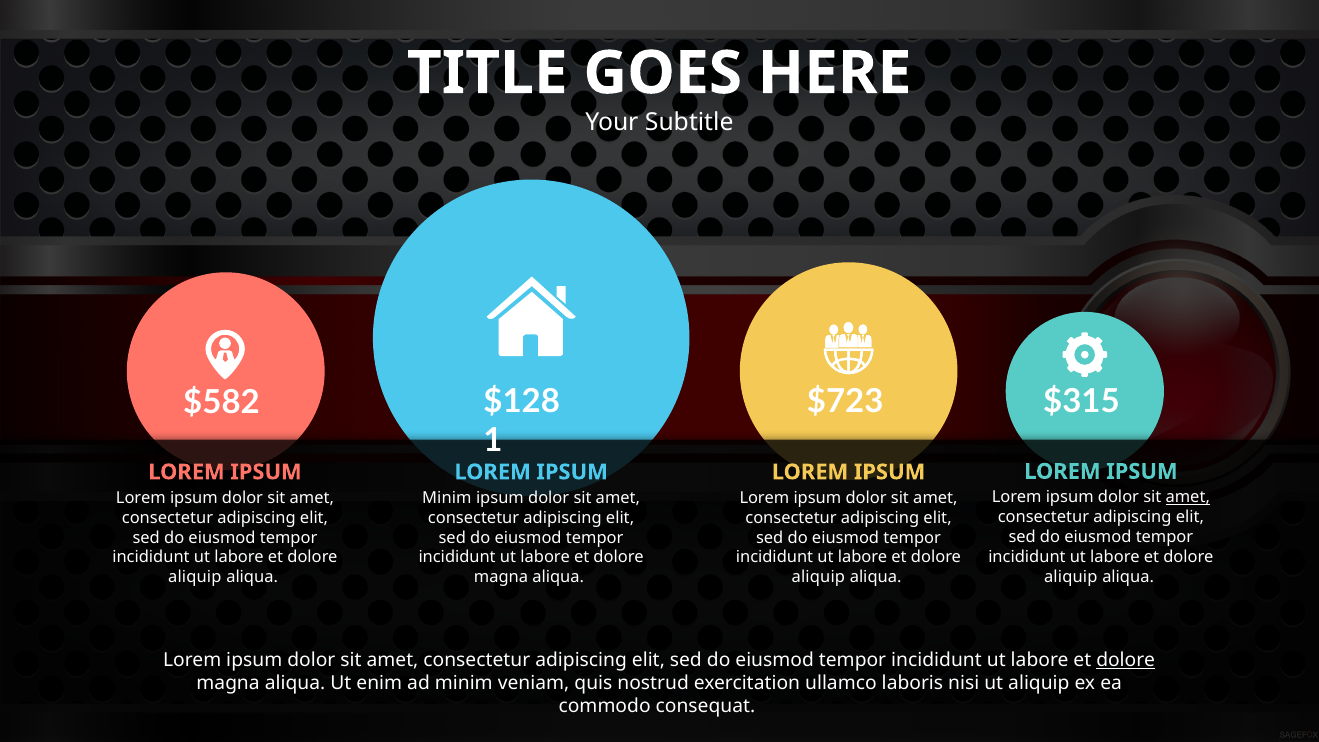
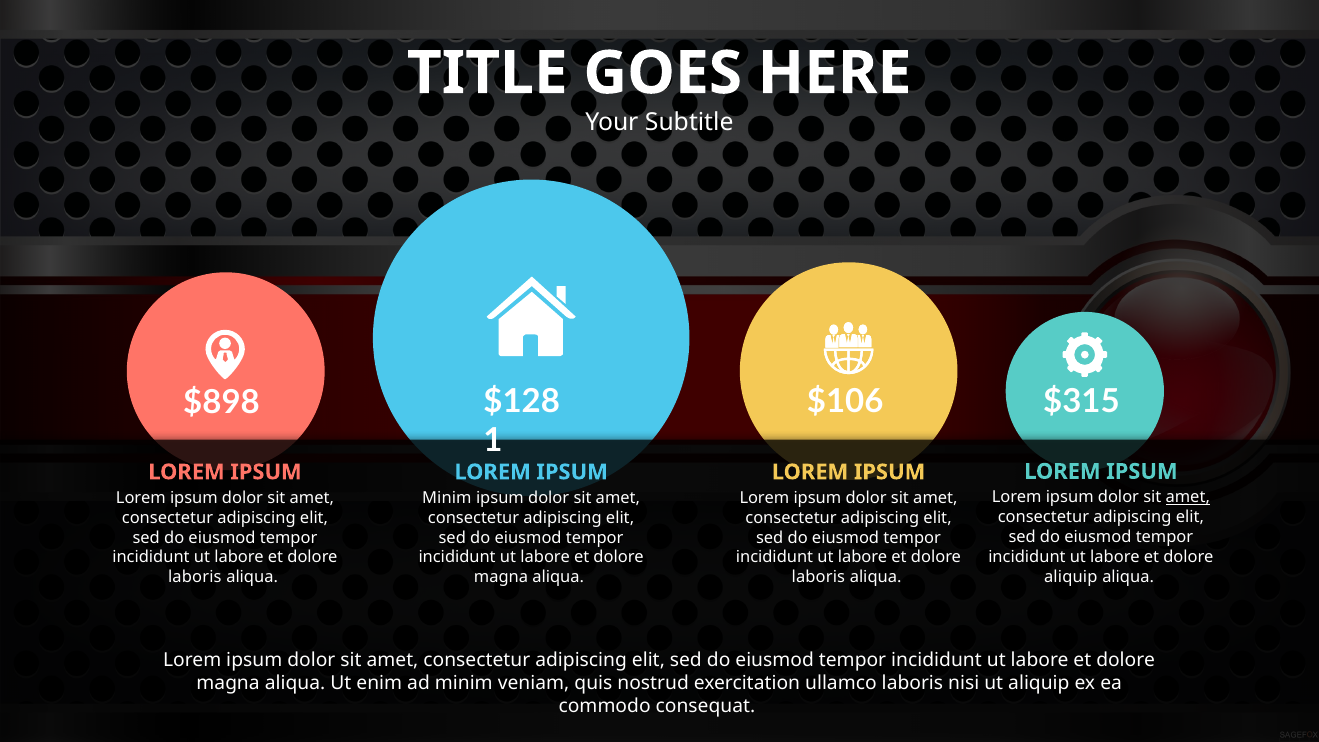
$723: $723 -> $106
$582: $582 -> $898
aliquip at (195, 577): aliquip -> laboris
aliquip at (818, 577): aliquip -> laboris
dolore at (1126, 660) underline: present -> none
